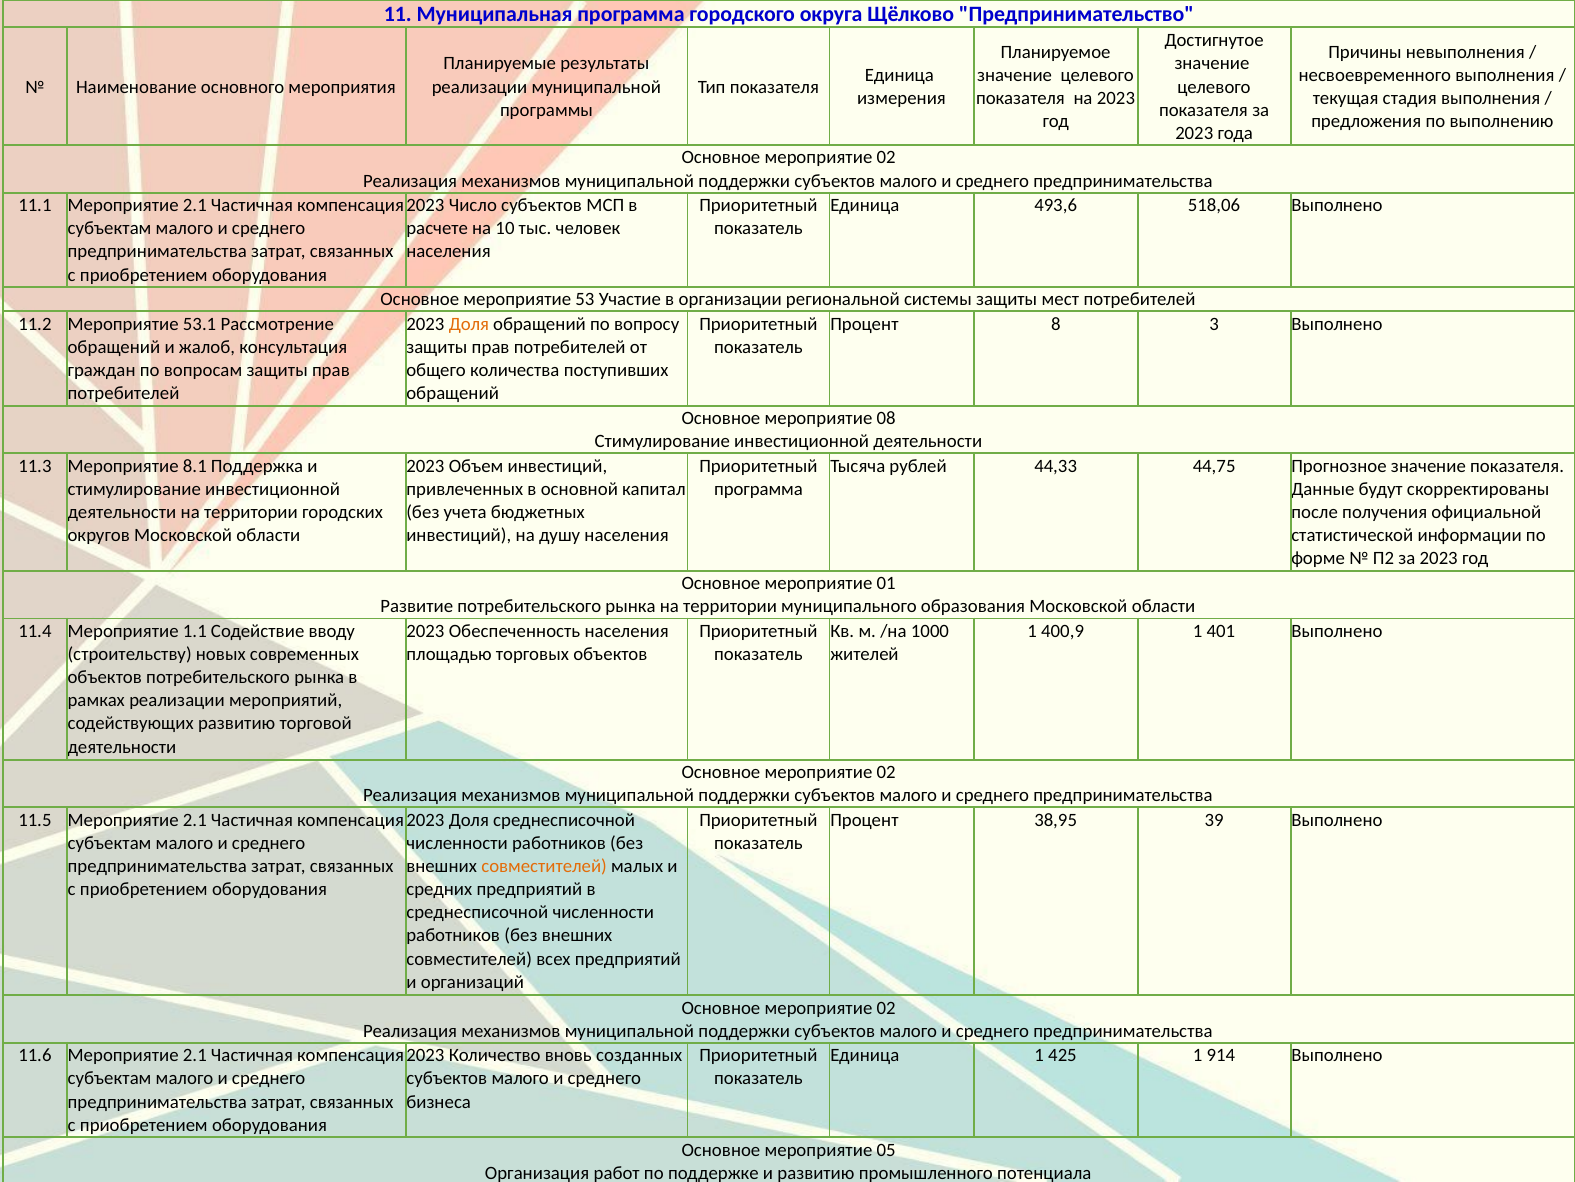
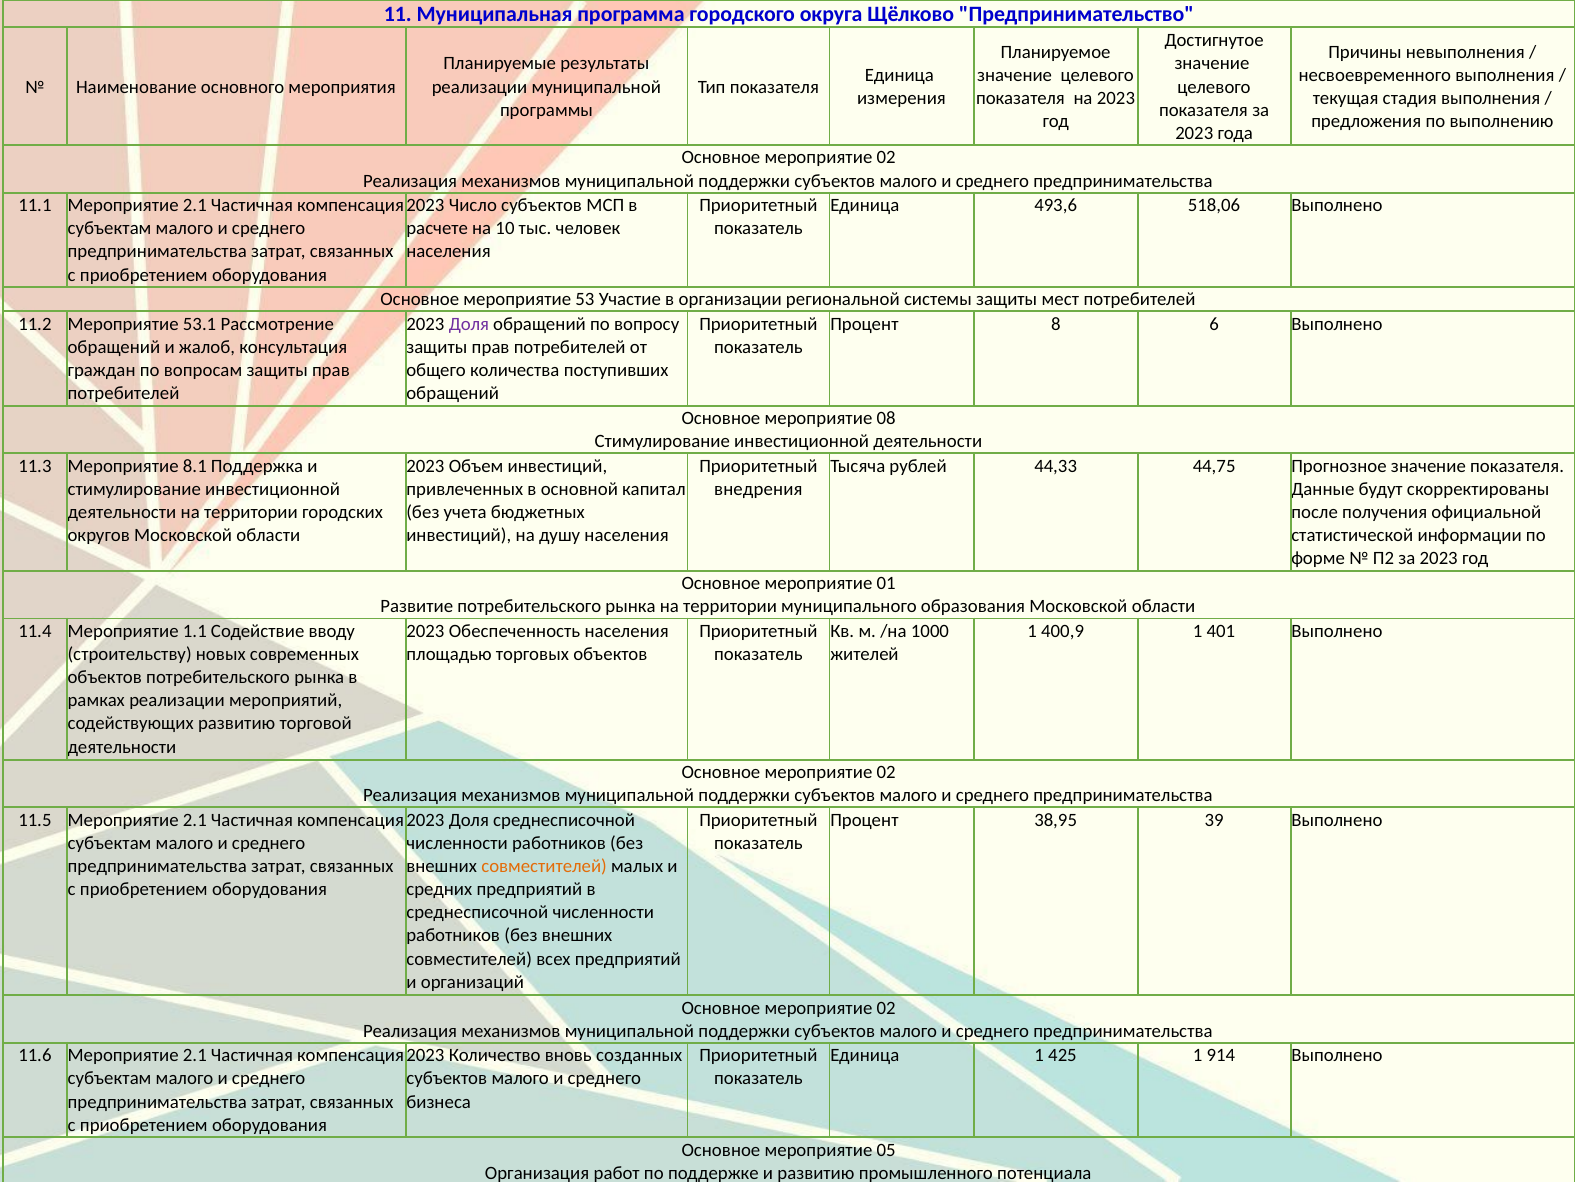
Доля at (469, 324) colour: orange -> purple
3: 3 -> 6
программа at (758, 489): программа -> внедрения
